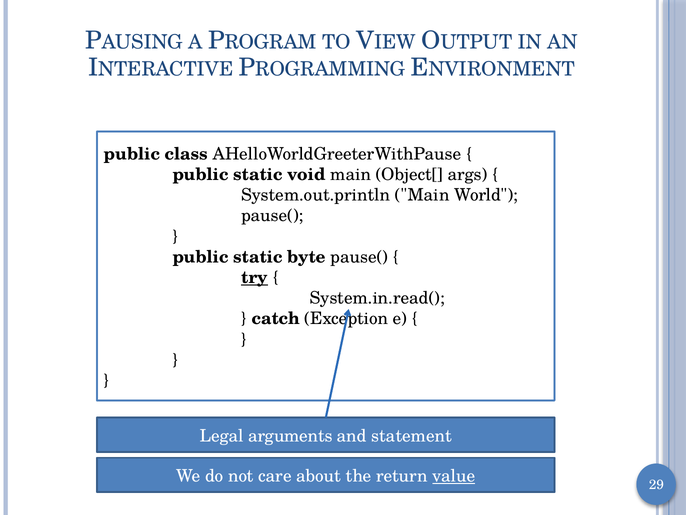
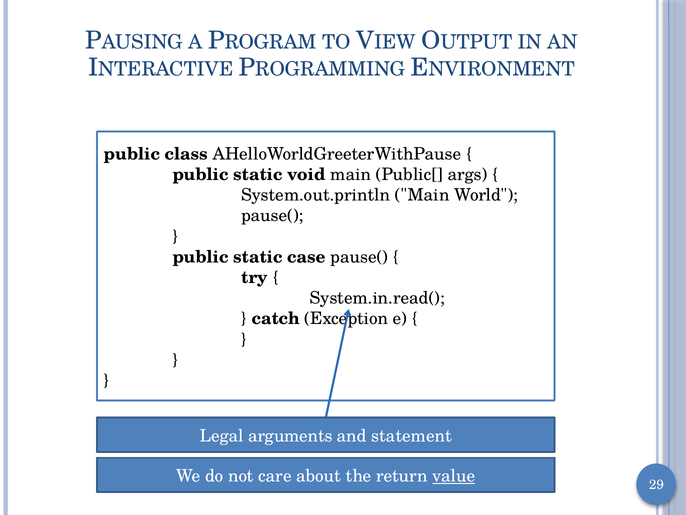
Object[: Object[ -> Public[
byte: byte -> case
try underline: present -> none
